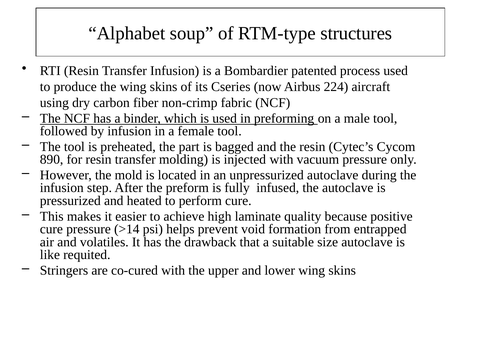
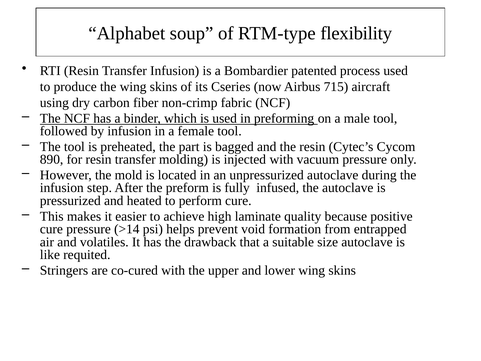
structures: structures -> flexibility
224: 224 -> 715
